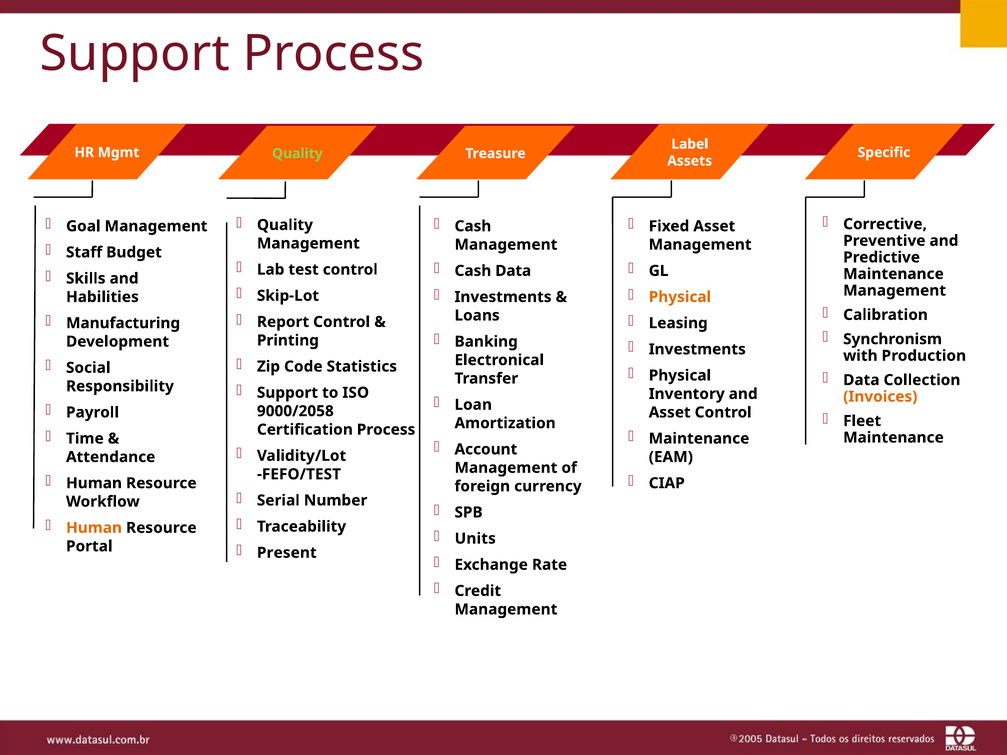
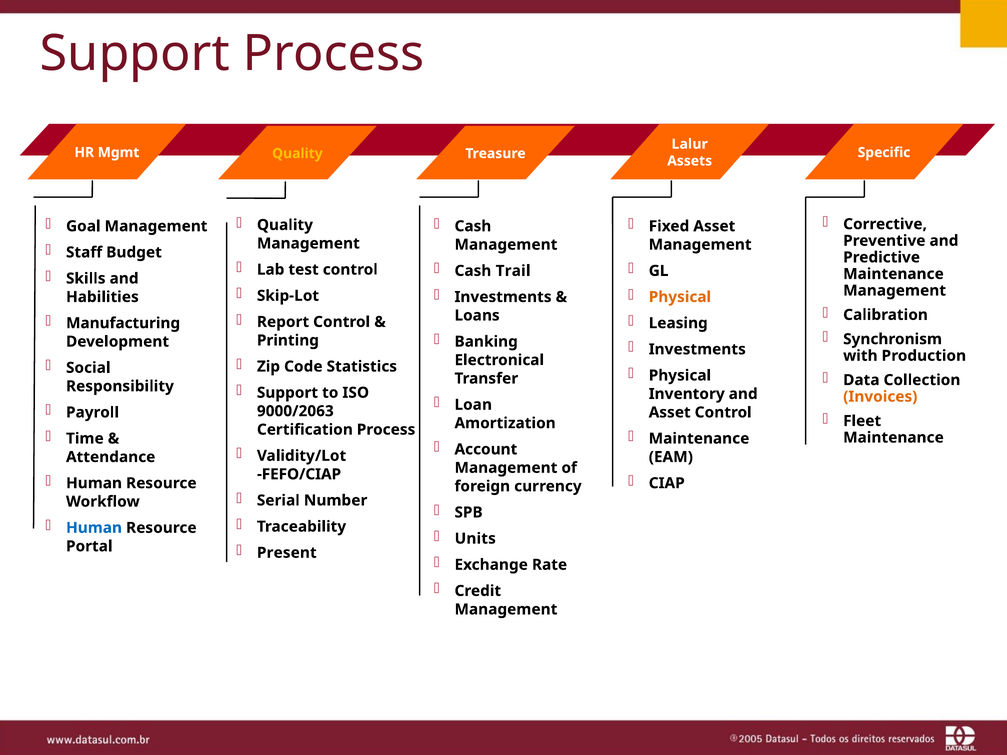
Label: Label -> Lalur
Quality at (297, 154) colour: light green -> yellow
Cash Data: Data -> Trail
9000/2058: 9000/2058 -> 9000/2063
FEFO/TEST: FEFO/TEST -> FEFO/CIAP
Human at (94, 528) colour: orange -> blue
